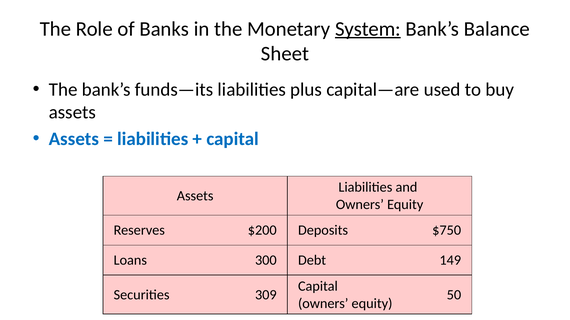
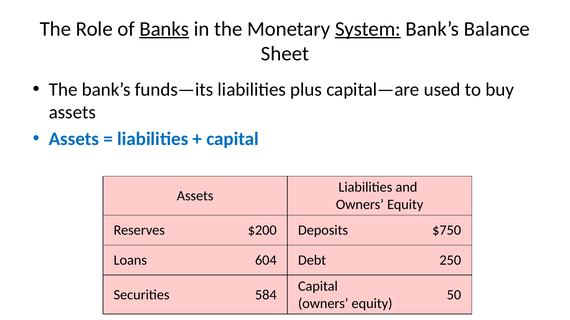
Banks underline: none -> present
300: 300 -> 604
149: 149 -> 250
309: 309 -> 584
